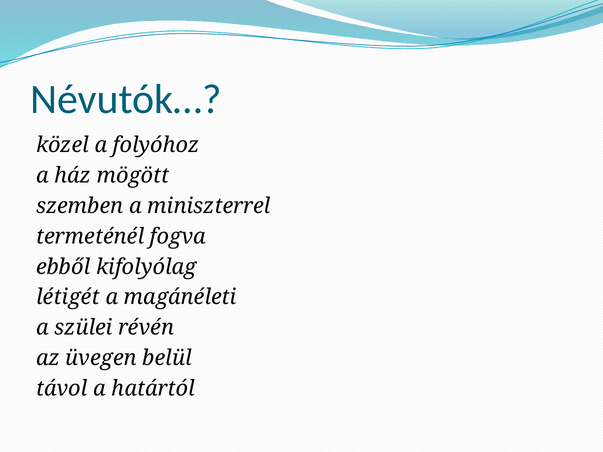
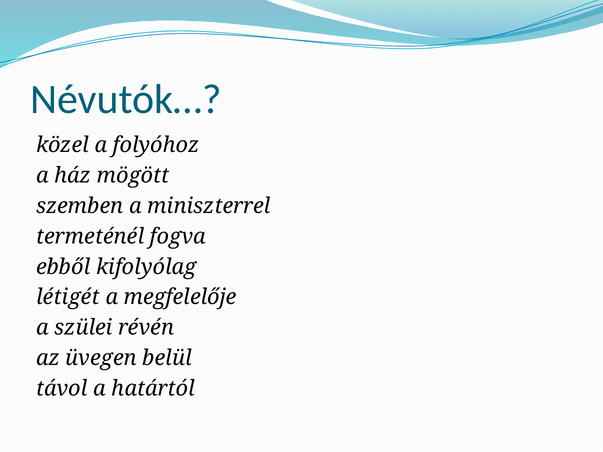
magánéleti: magánéleti -> megfelelője
